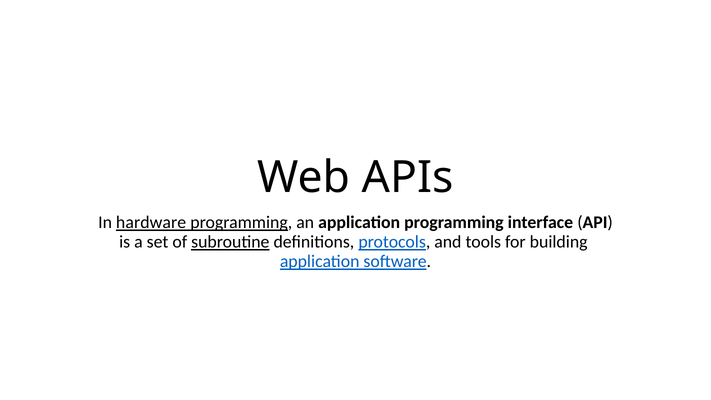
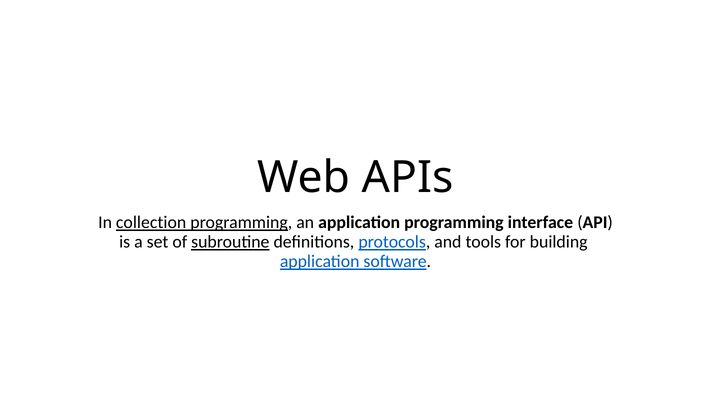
hardware: hardware -> collection
